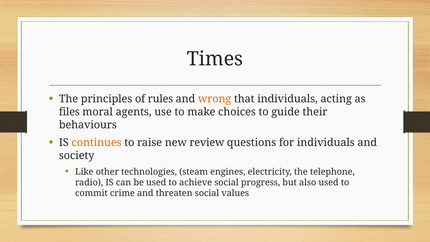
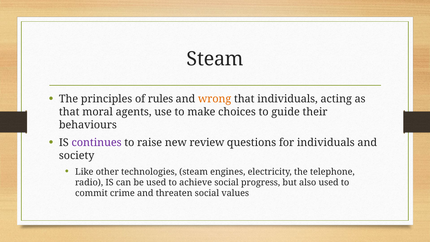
Times at (215, 59): Times -> Steam
files at (69, 112): files -> that
continues colour: orange -> purple
